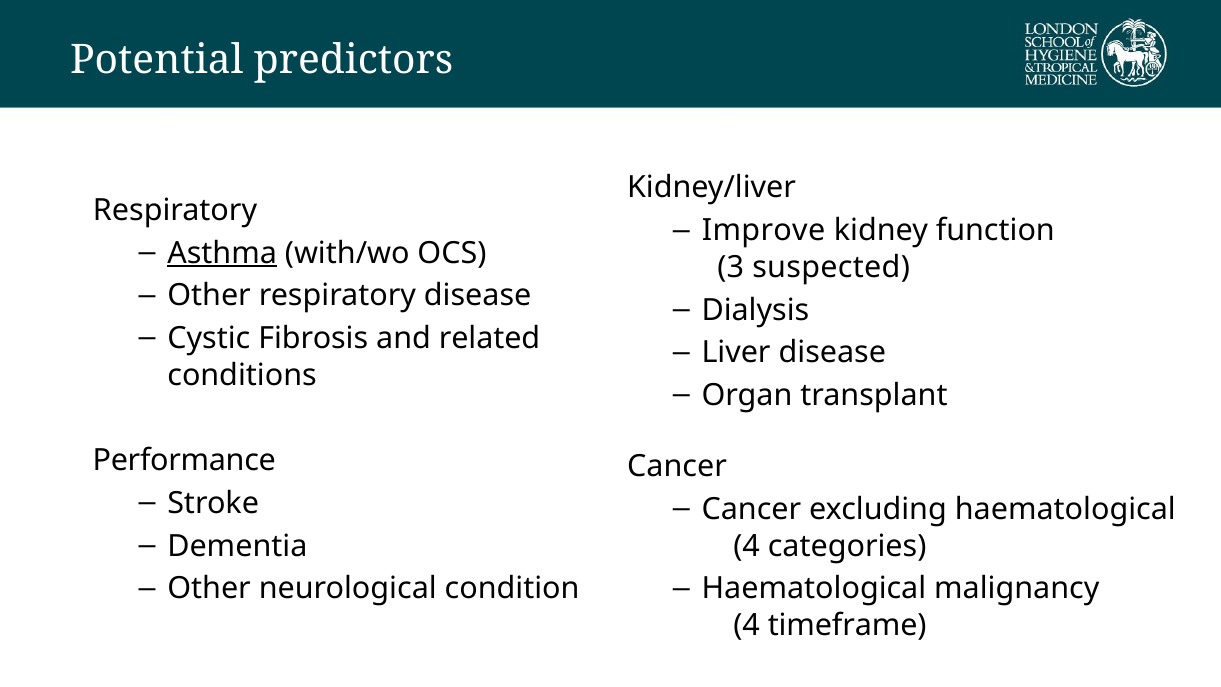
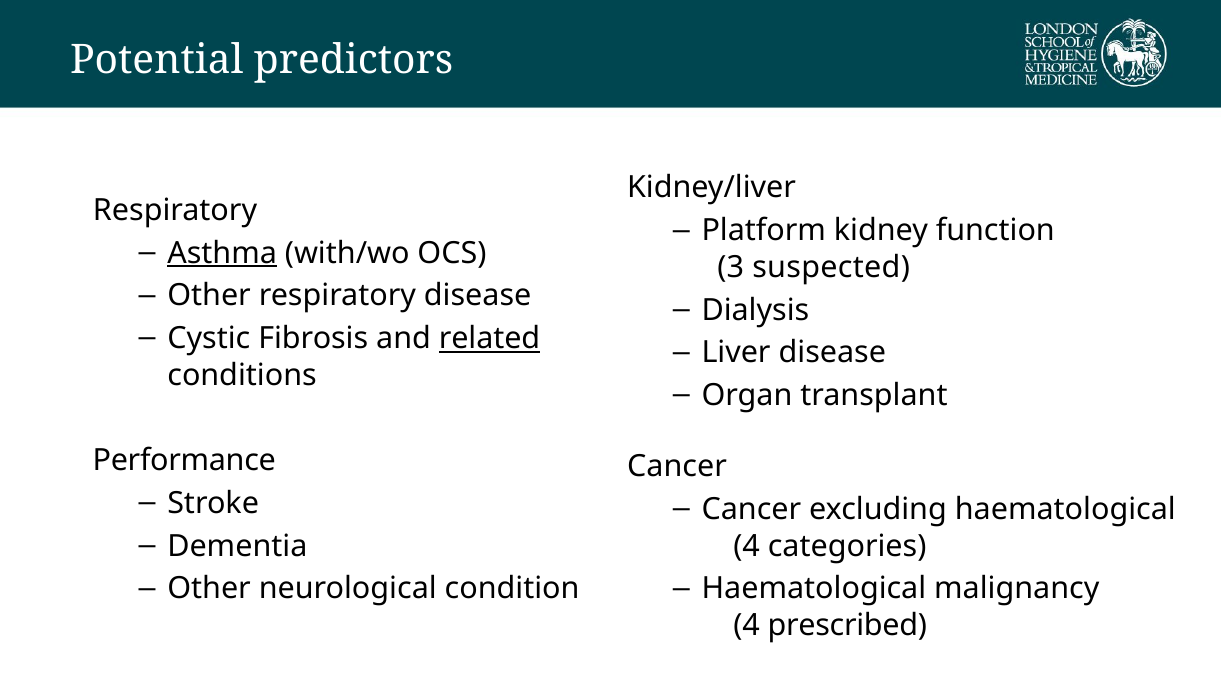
Improve: Improve -> Platform
related underline: none -> present
timeframe: timeframe -> prescribed
